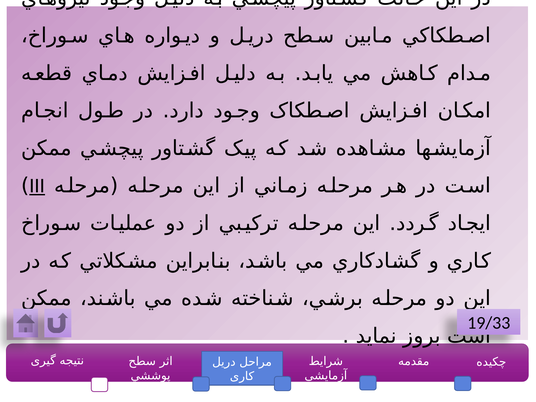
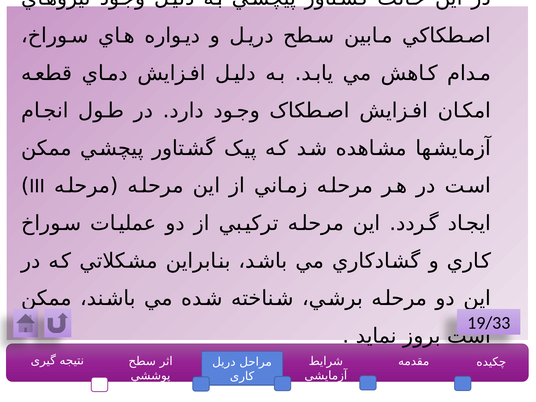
III underline: present -> none
